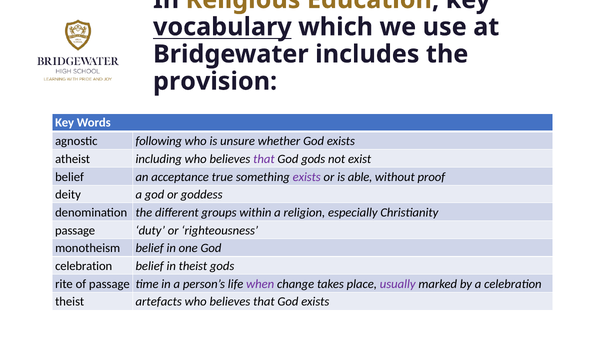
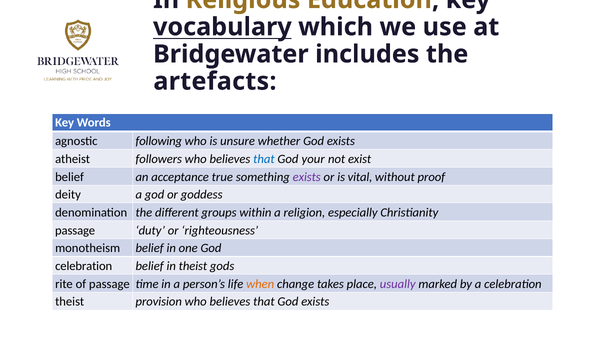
provision: provision -> artefacts
including: including -> followers
that at (264, 159) colour: purple -> blue
God gods: gods -> your
able: able -> vital
when colour: purple -> orange
artefacts: artefacts -> provision
